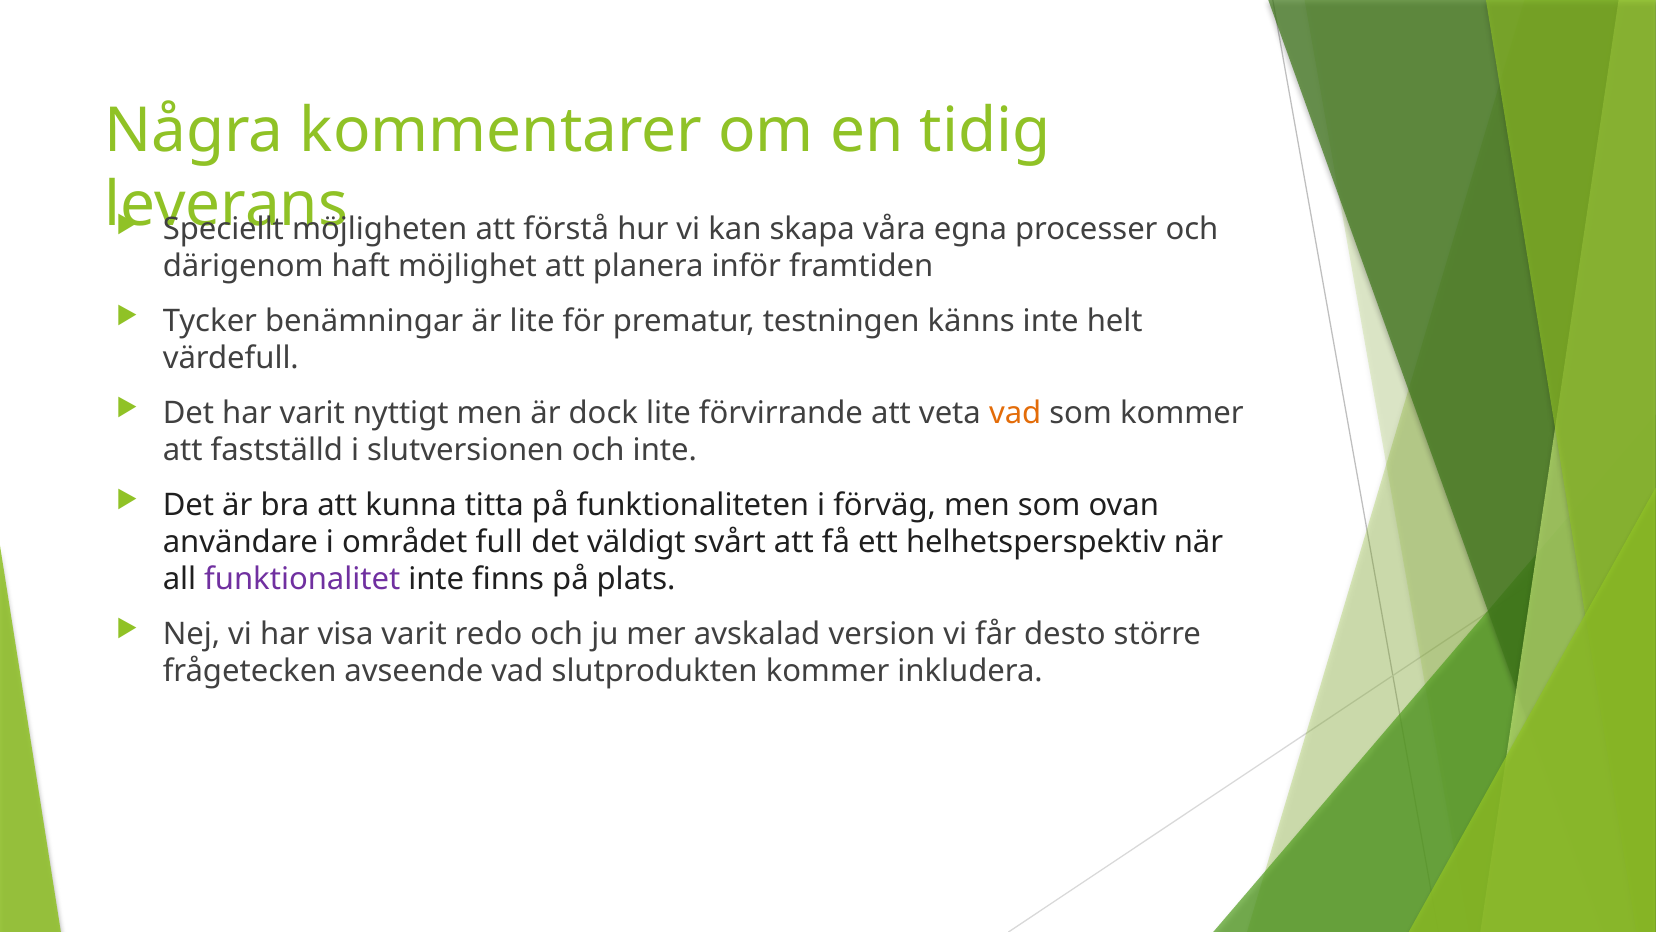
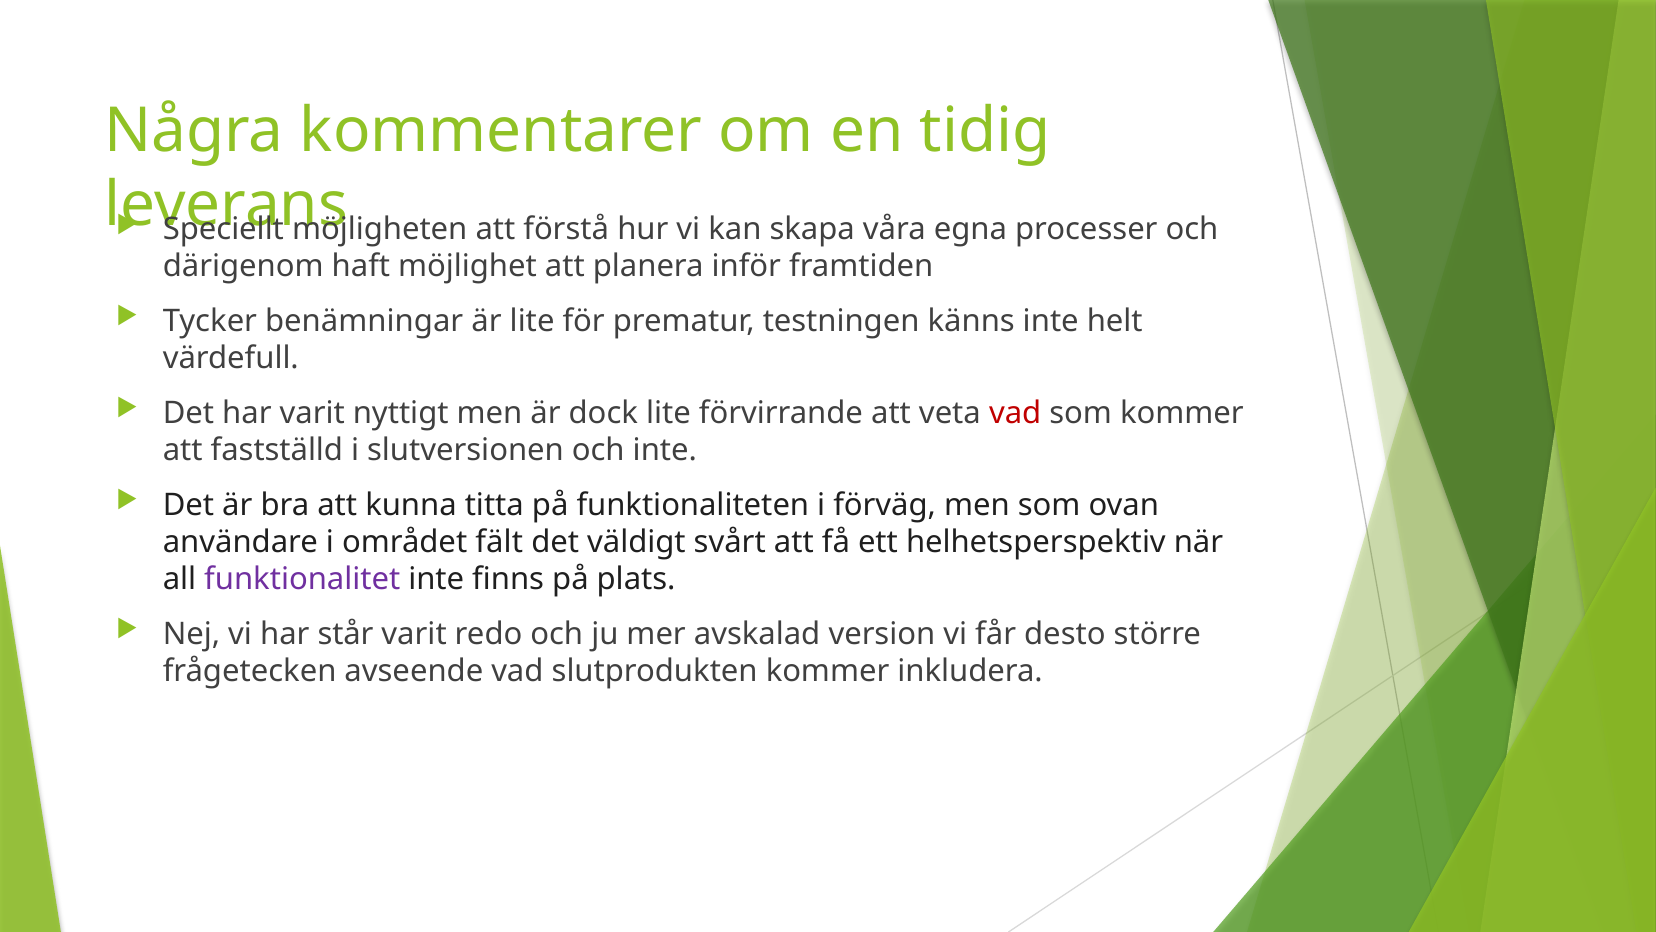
vad at (1015, 413) colour: orange -> red
full: full -> fält
visa: visa -> står
